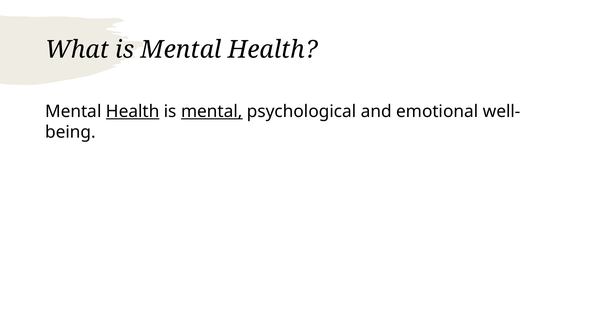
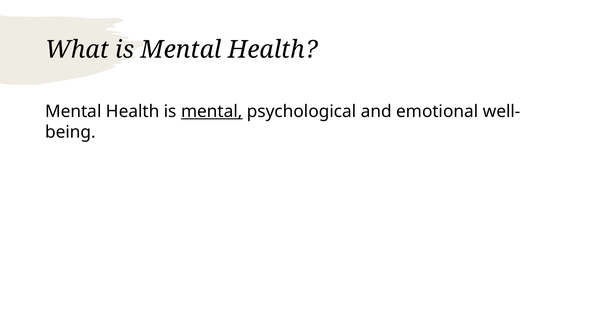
Health at (133, 111) underline: present -> none
